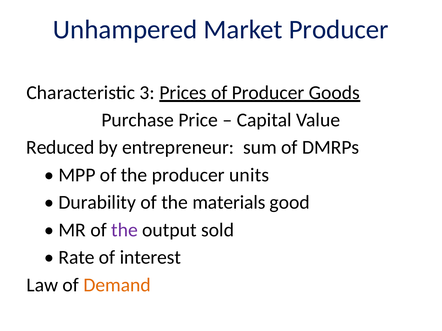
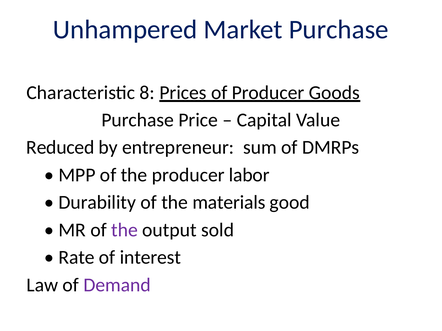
Market Producer: Producer -> Purchase
3: 3 -> 8
units: units -> labor
Demand colour: orange -> purple
